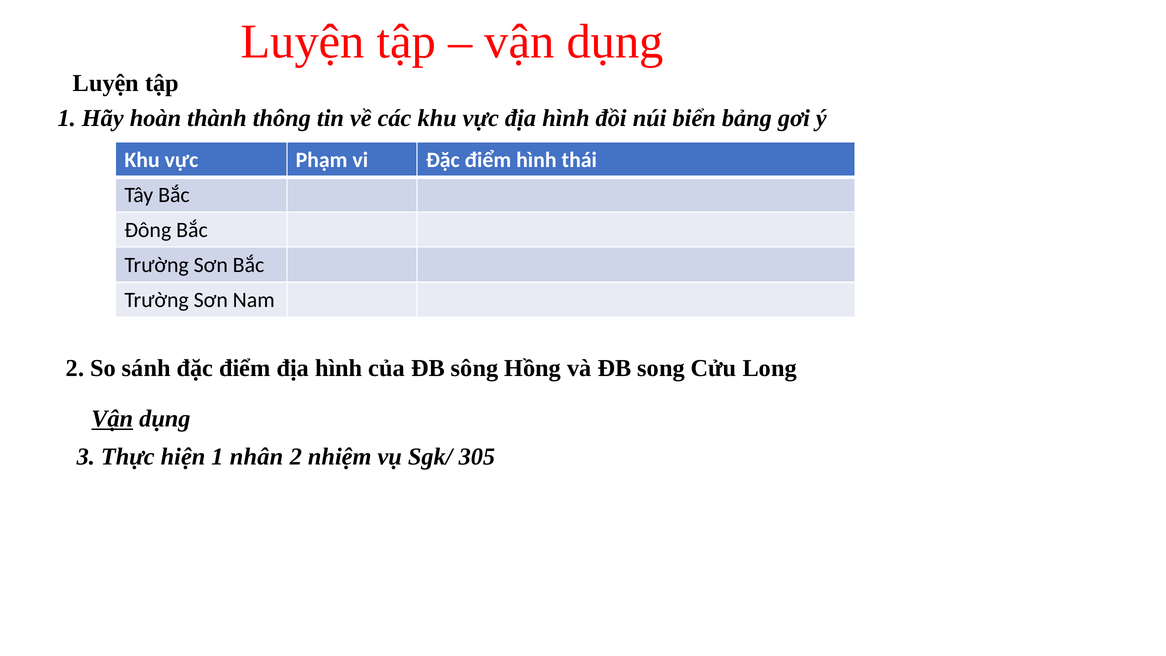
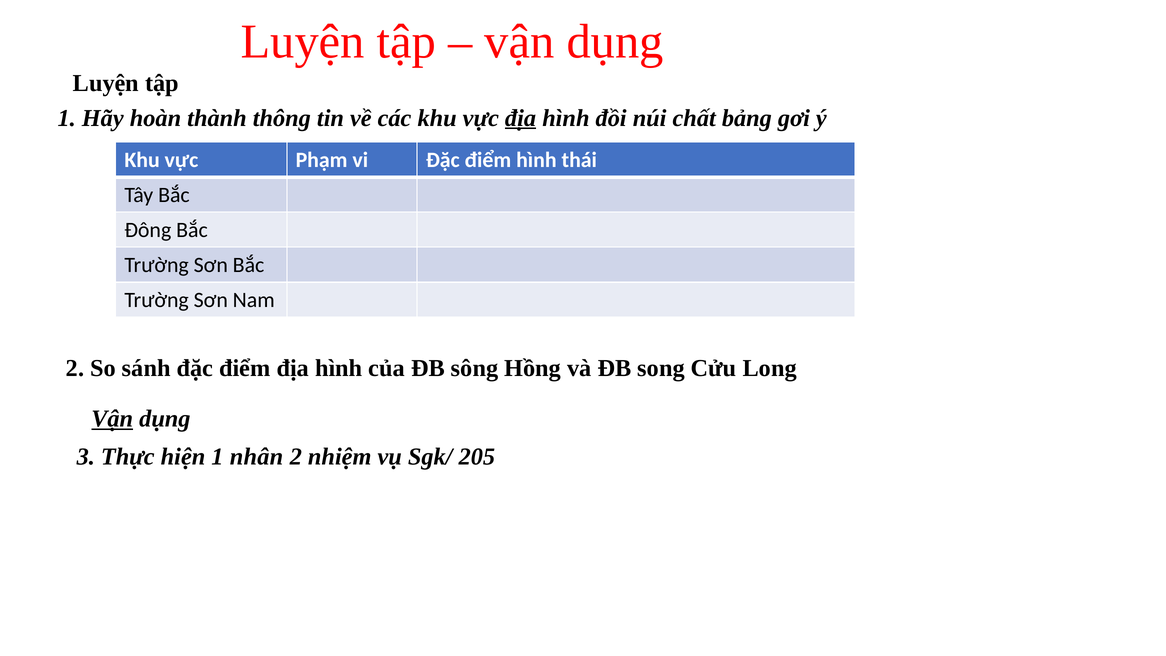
địa at (521, 118) underline: none -> present
biển: biển -> chất
305: 305 -> 205
